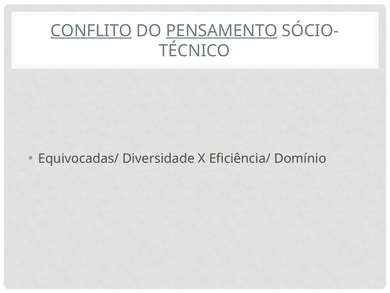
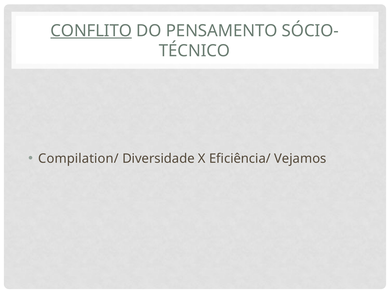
PENSAMENTO underline: present -> none
Equivocadas/: Equivocadas/ -> Compilation/
Domínio: Domínio -> Vejamos
